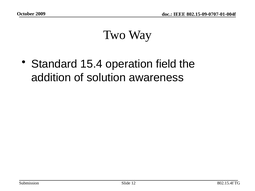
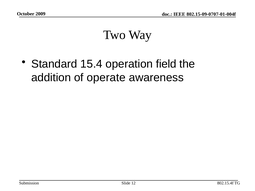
solution: solution -> operate
